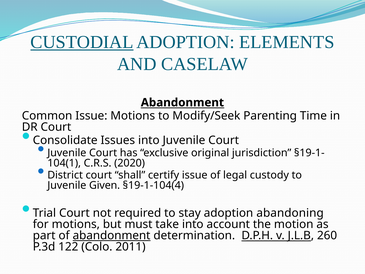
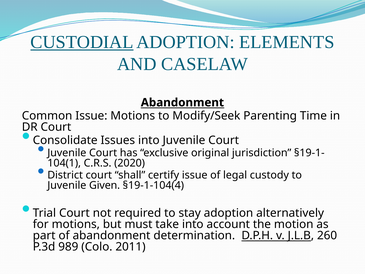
abandoning: abandoning -> alternatively
abandonment at (112, 235) underline: present -> none
122: 122 -> 989
